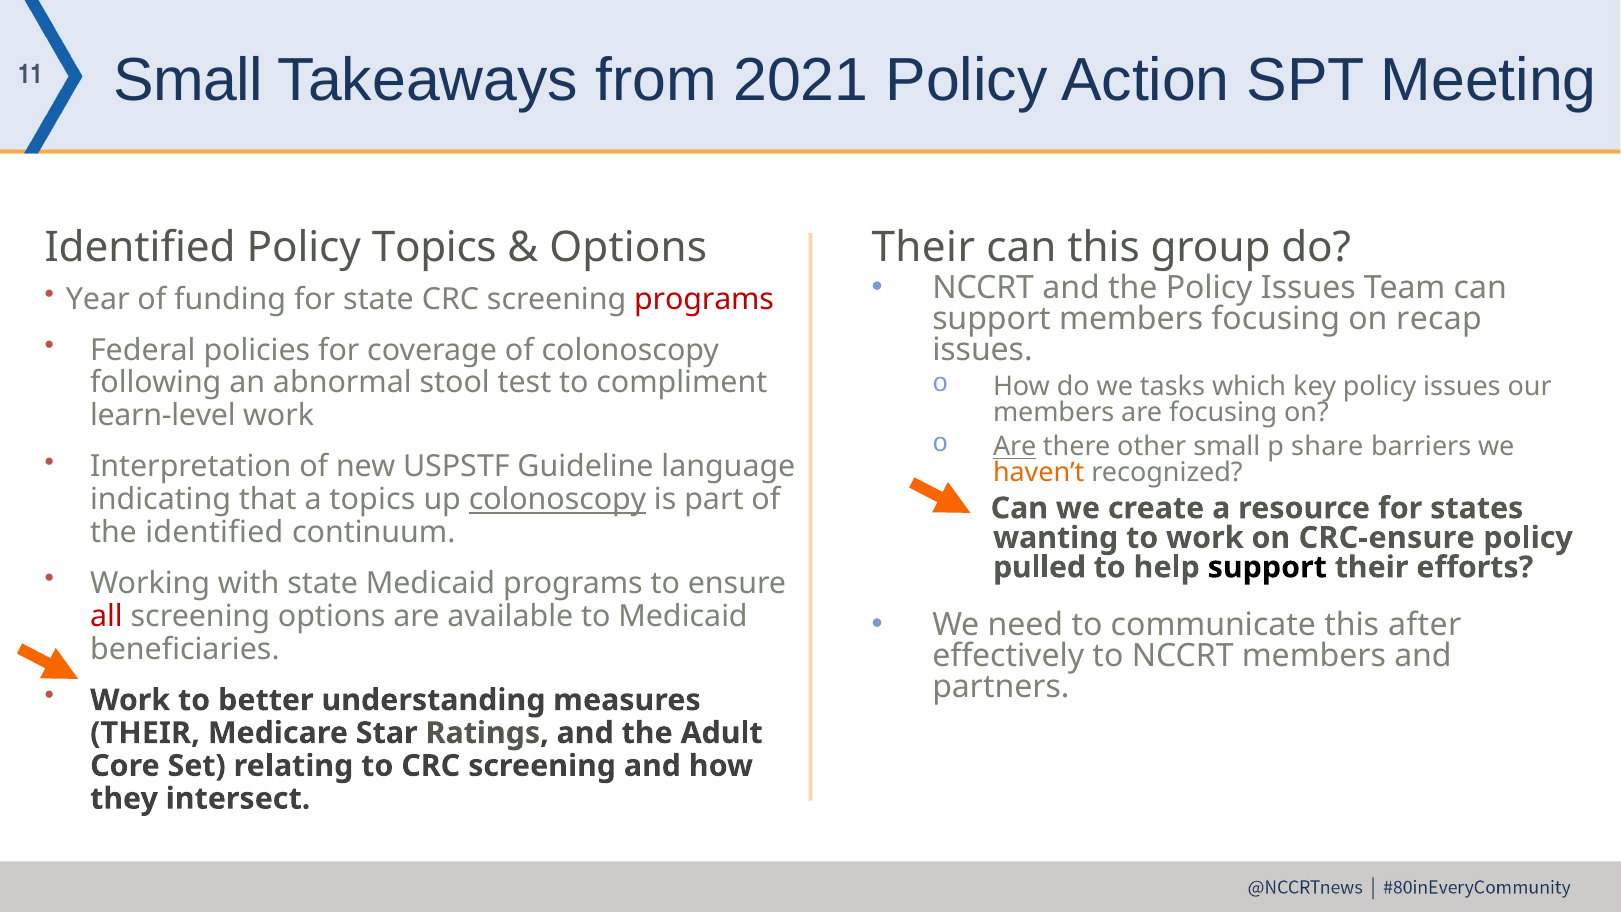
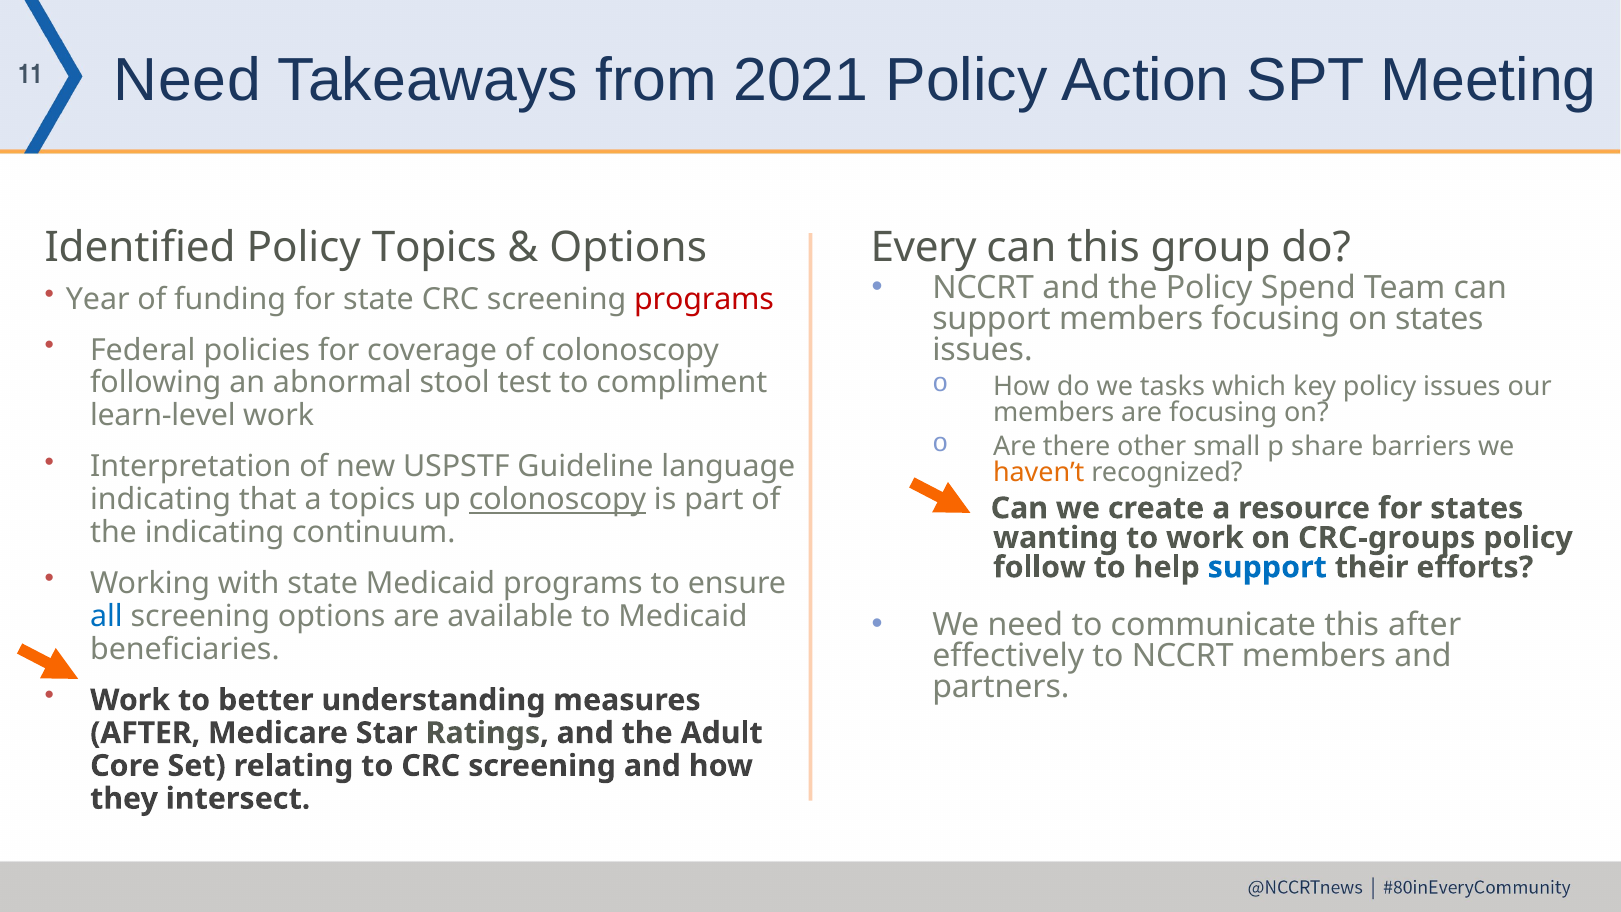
11 Small: Small -> Need
Their at (923, 247): Their -> Every
the Policy Issues: Issues -> Spend
on recap: recap -> states
Are at (1015, 447) underline: present -> none
the identified: identified -> indicating
CRC-ensure: CRC-ensure -> CRC-groups
pulled: pulled -> follow
support at (1267, 567) colour: black -> blue
all colour: red -> blue
THEIR at (145, 733): THEIR -> AFTER
